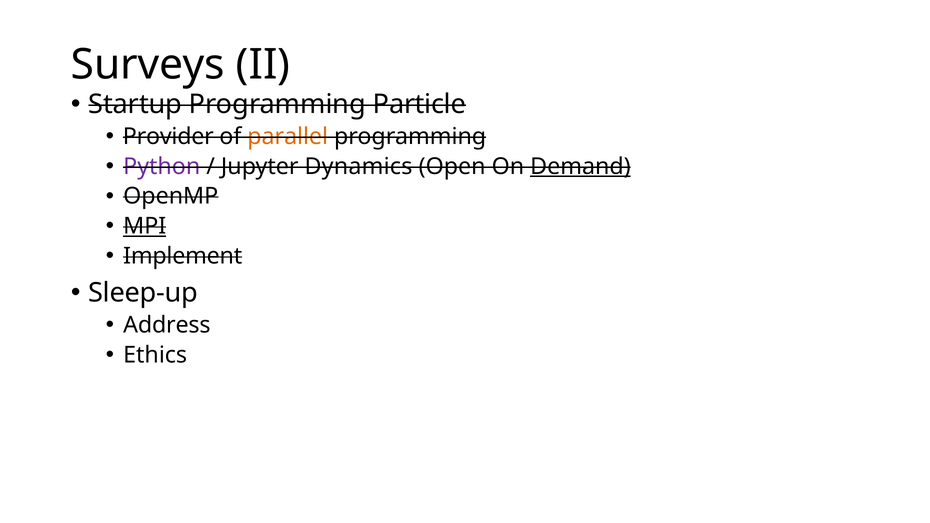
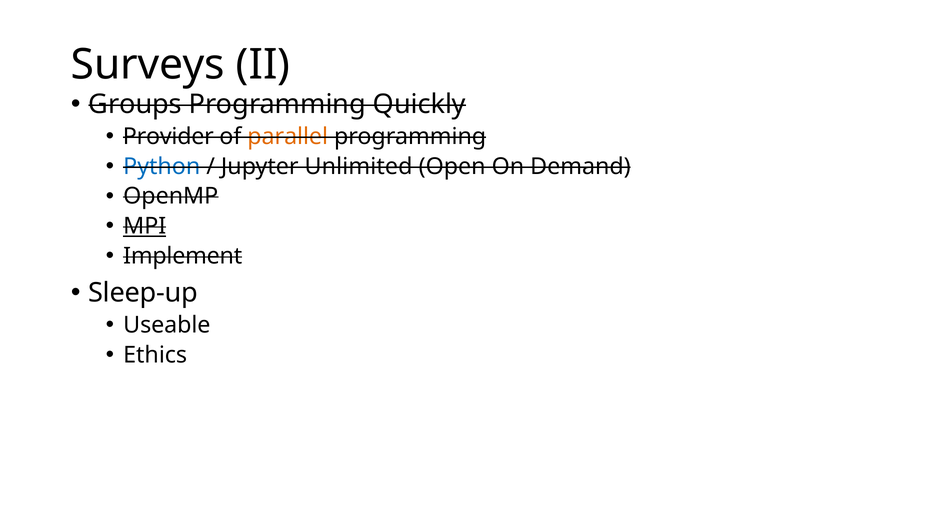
Startup: Startup -> Groups
Particle: Particle -> Quickly
Python colour: purple -> blue
Dynamics: Dynamics -> Unlimited
Demand underline: present -> none
Address: Address -> Useable
